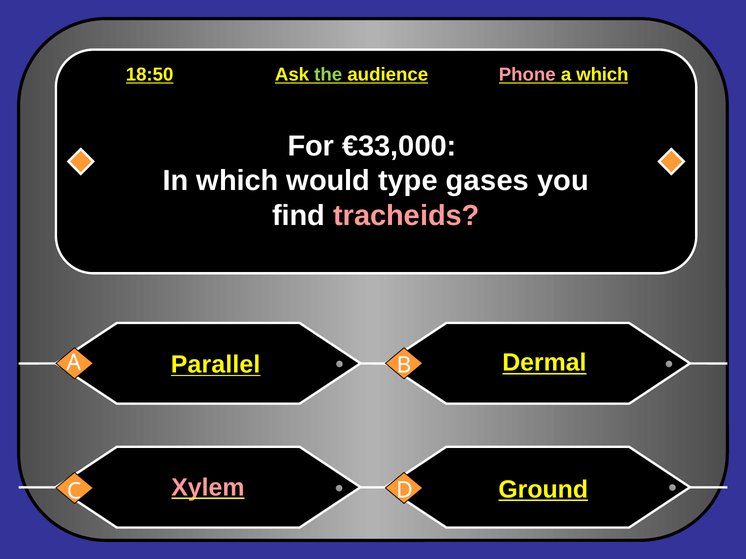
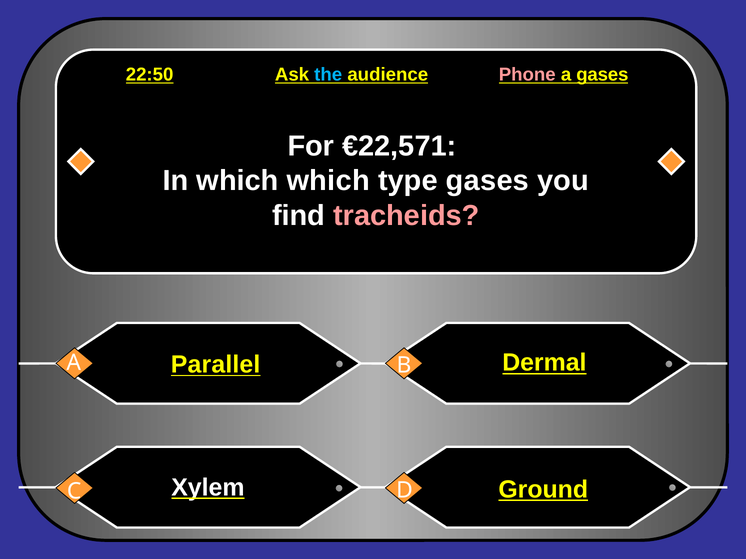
18:50: 18:50 -> 22:50
the colour: light green -> light blue
a which: which -> gases
€33,000: €33,000 -> €22,571
which would: would -> which
Xylem colour: pink -> white
